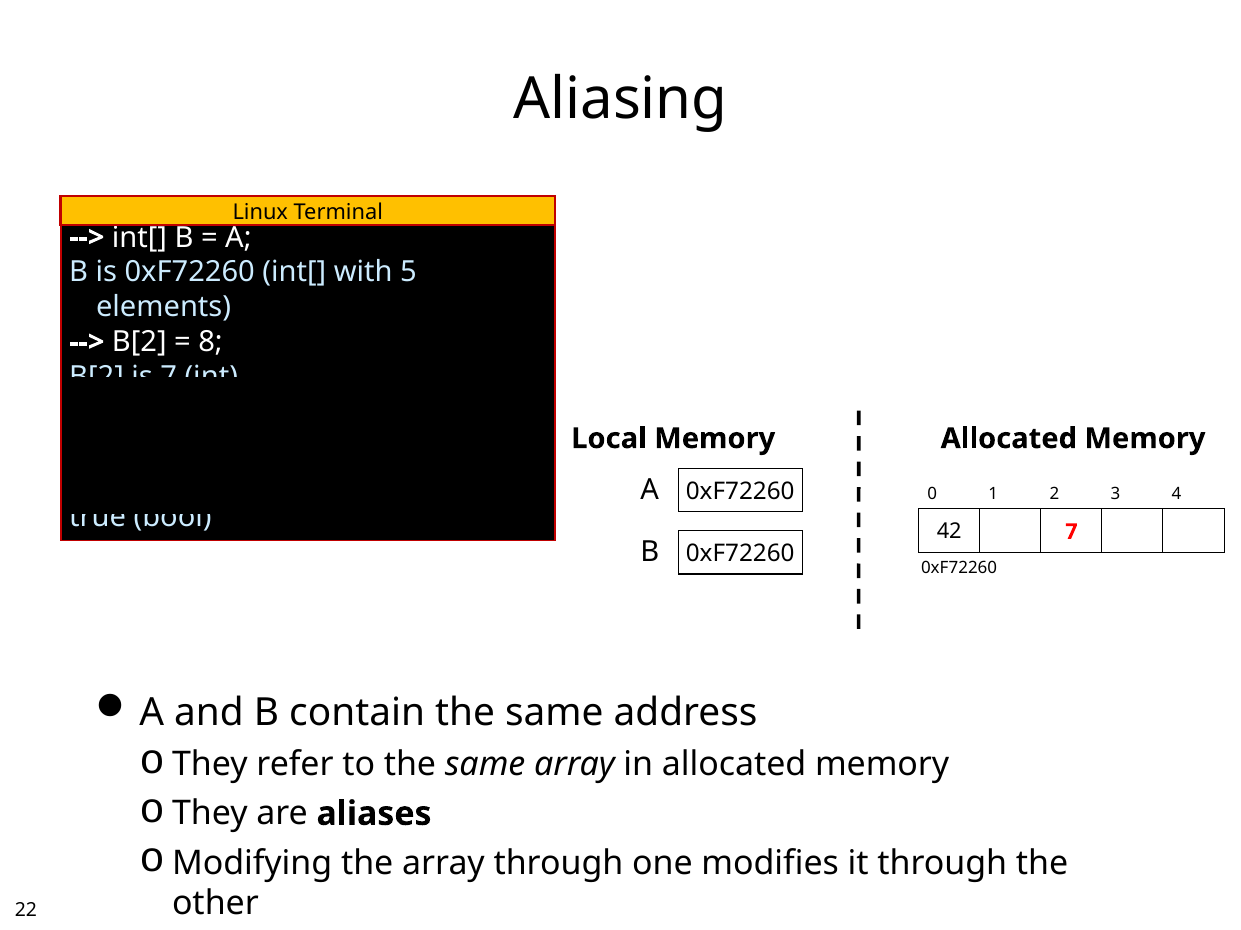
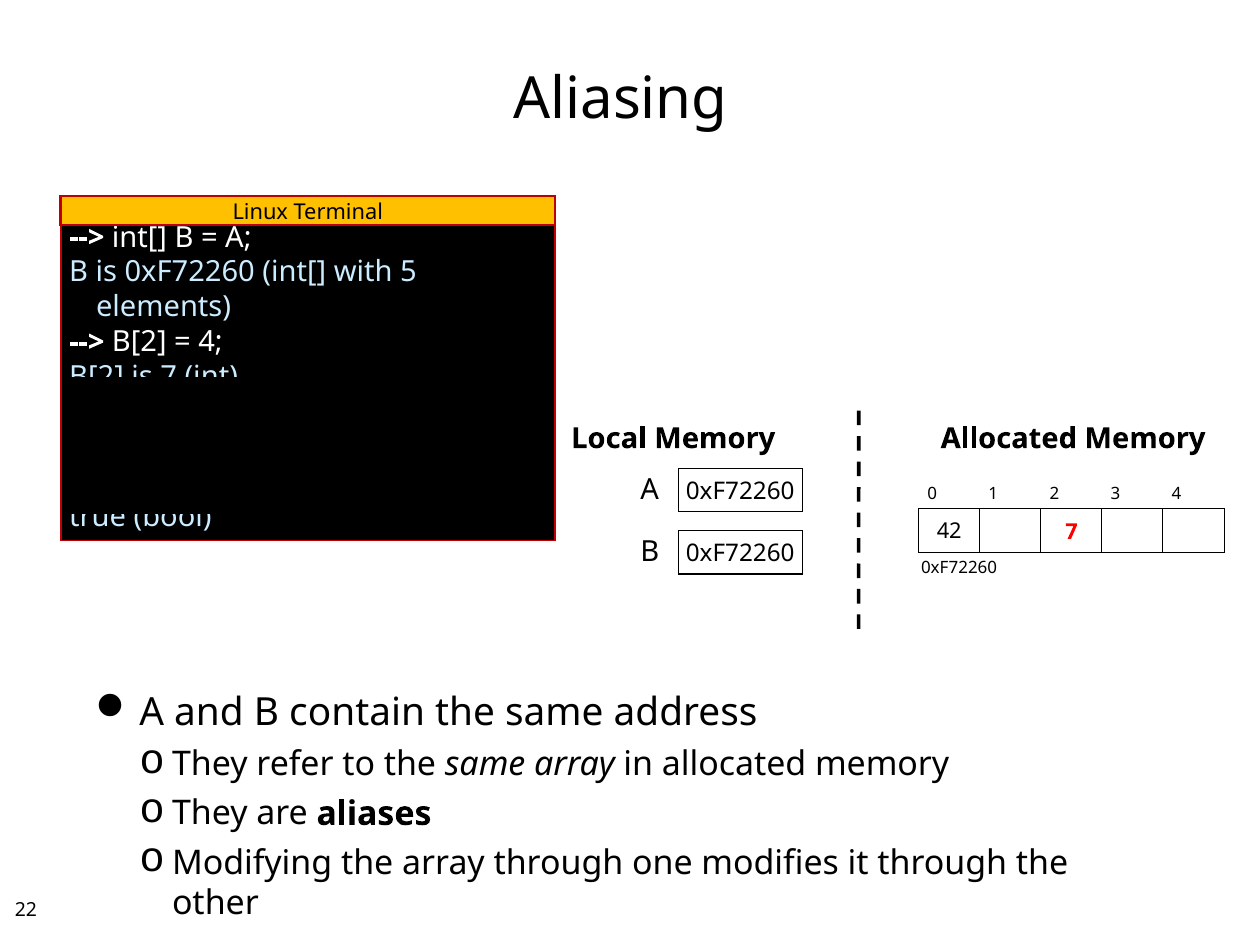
8 at (211, 342): 8 -> 4
